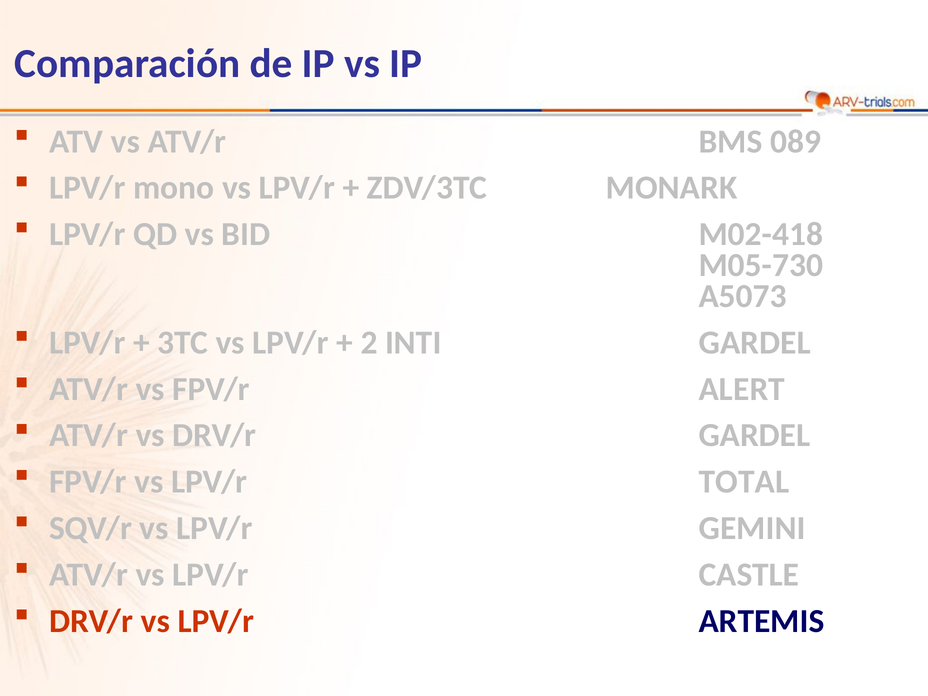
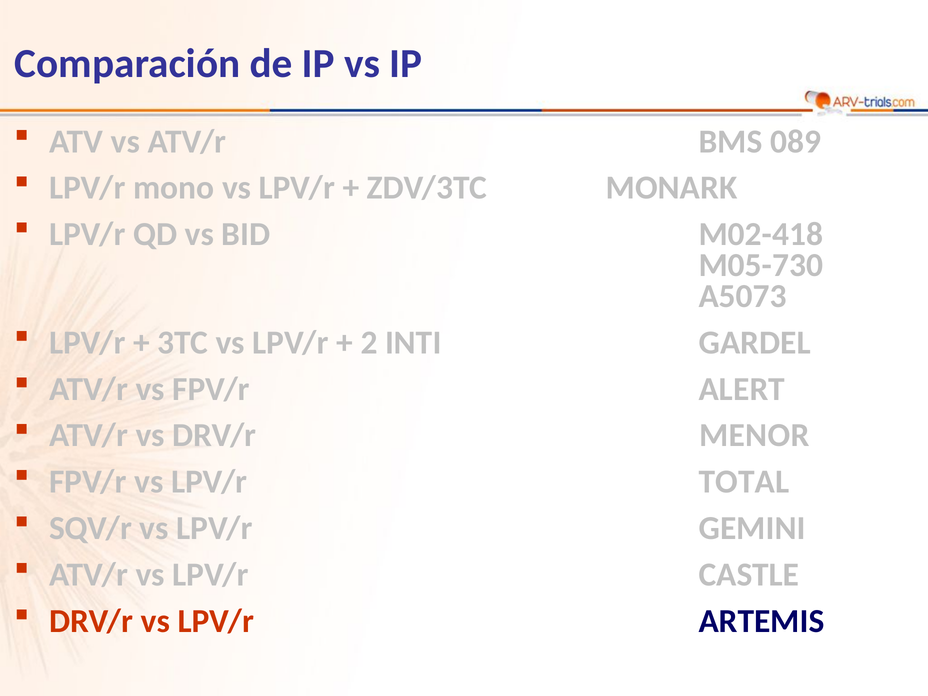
DRV/r GARDEL: GARDEL -> MENOR
